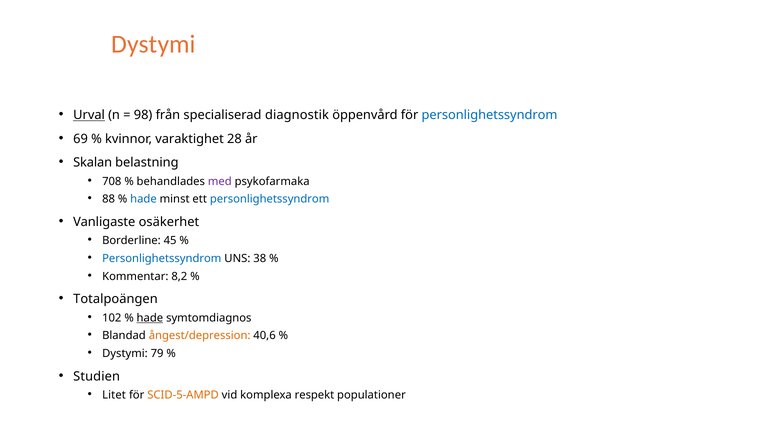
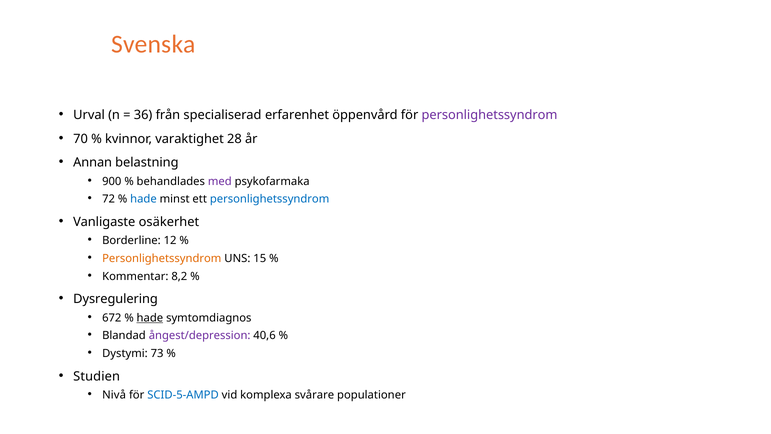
Dystymi at (153, 44): Dystymi -> Svenska
Urval underline: present -> none
98: 98 -> 36
diagnostik: diagnostik -> erfarenhet
personlighetssyndrom at (490, 115) colour: blue -> purple
69: 69 -> 70
Skalan: Skalan -> Annan
708: 708 -> 900
88: 88 -> 72
45: 45 -> 12
Personlighetssyndrom at (162, 258) colour: blue -> orange
38: 38 -> 15
Totalpoängen: Totalpoängen -> Dysregulering
102: 102 -> 672
ångest/depression colour: orange -> purple
79: 79 -> 73
Litet: Litet -> Nivå
SCID-5-AMPD colour: orange -> blue
respekt: respekt -> svårare
